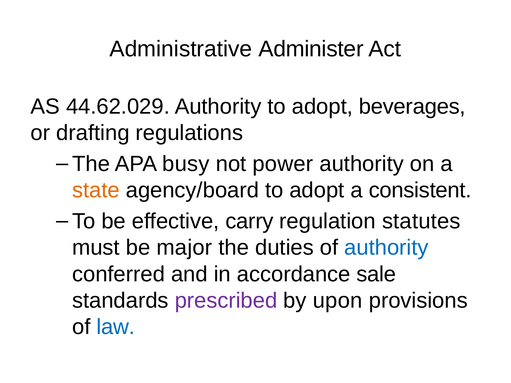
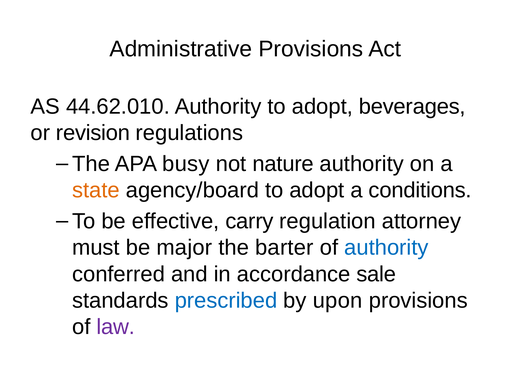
Administrative Administer: Administer -> Provisions
44.62.029: 44.62.029 -> 44.62.010
drafting: drafting -> revision
power: power -> nature
consistent: consistent -> conditions
statutes: statutes -> attorney
duties: duties -> barter
prescribed colour: purple -> blue
law colour: blue -> purple
